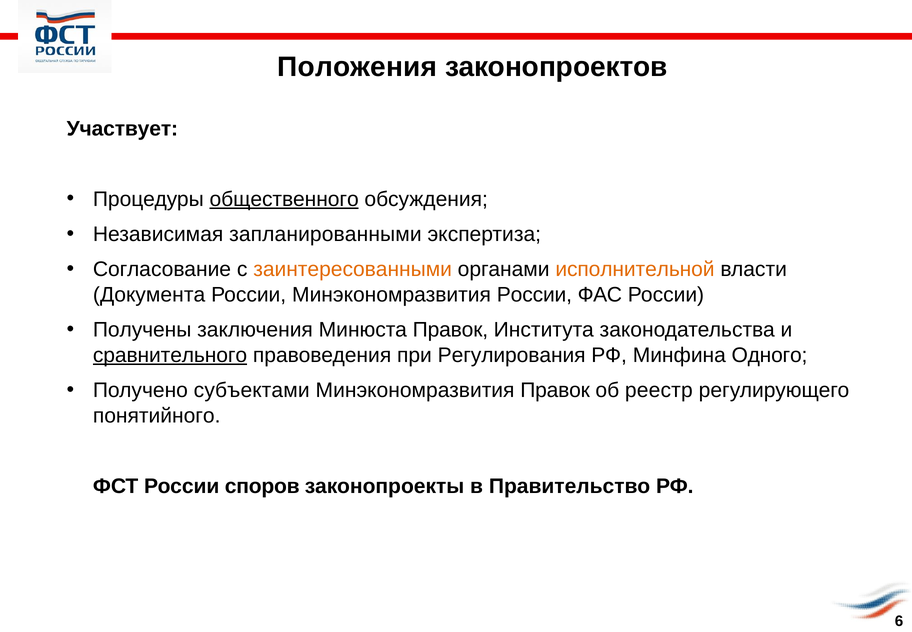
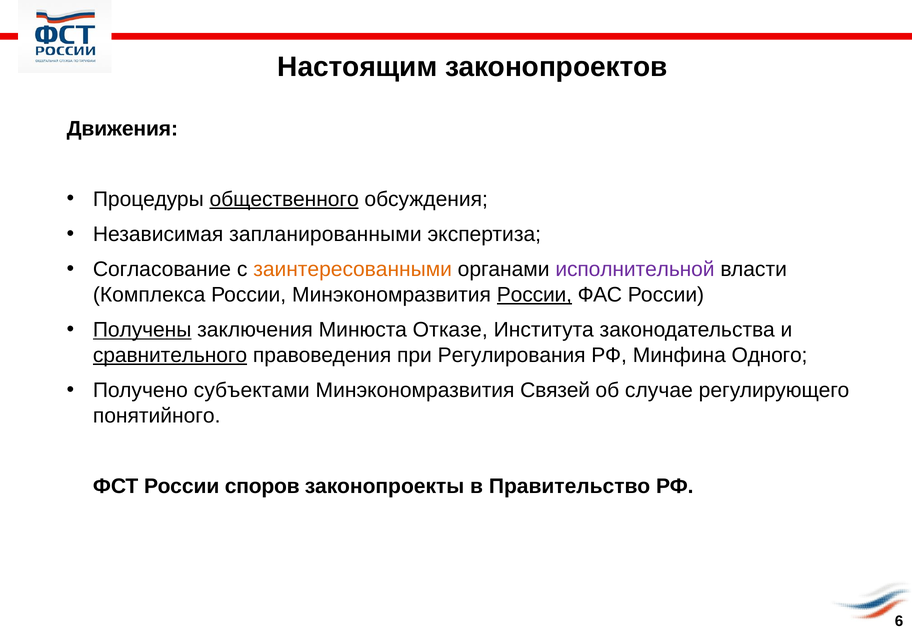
Положения: Положения -> Настоящим
Участвует: Участвует -> Движения
исполнительной colour: orange -> purple
Документа: Документа -> Комплекса
России at (534, 294) underline: none -> present
Получены underline: none -> present
Минюста Правок: Правок -> Отказе
Минэкономразвития Правок: Правок -> Связей
реестр: реестр -> случае
